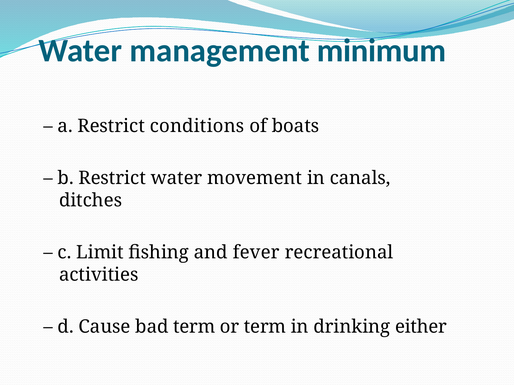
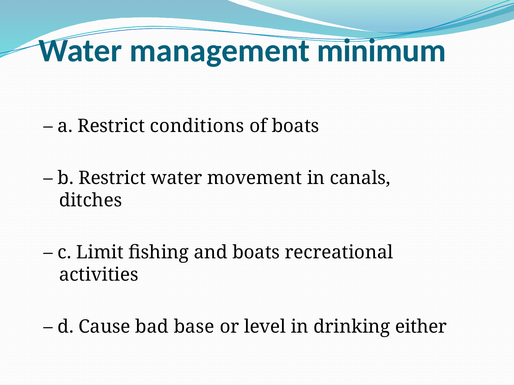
and fever: fever -> boats
bad term: term -> base
or term: term -> level
